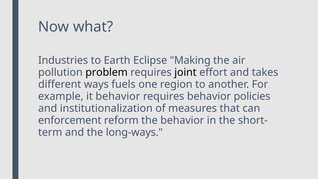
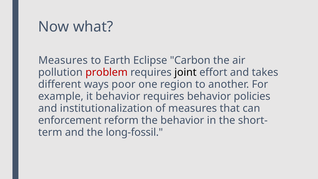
Industries at (63, 60): Industries -> Measures
Making: Making -> Carbon
problem colour: black -> red
fuels: fuels -> poor
long-ways: long-ways -> long-fossil
